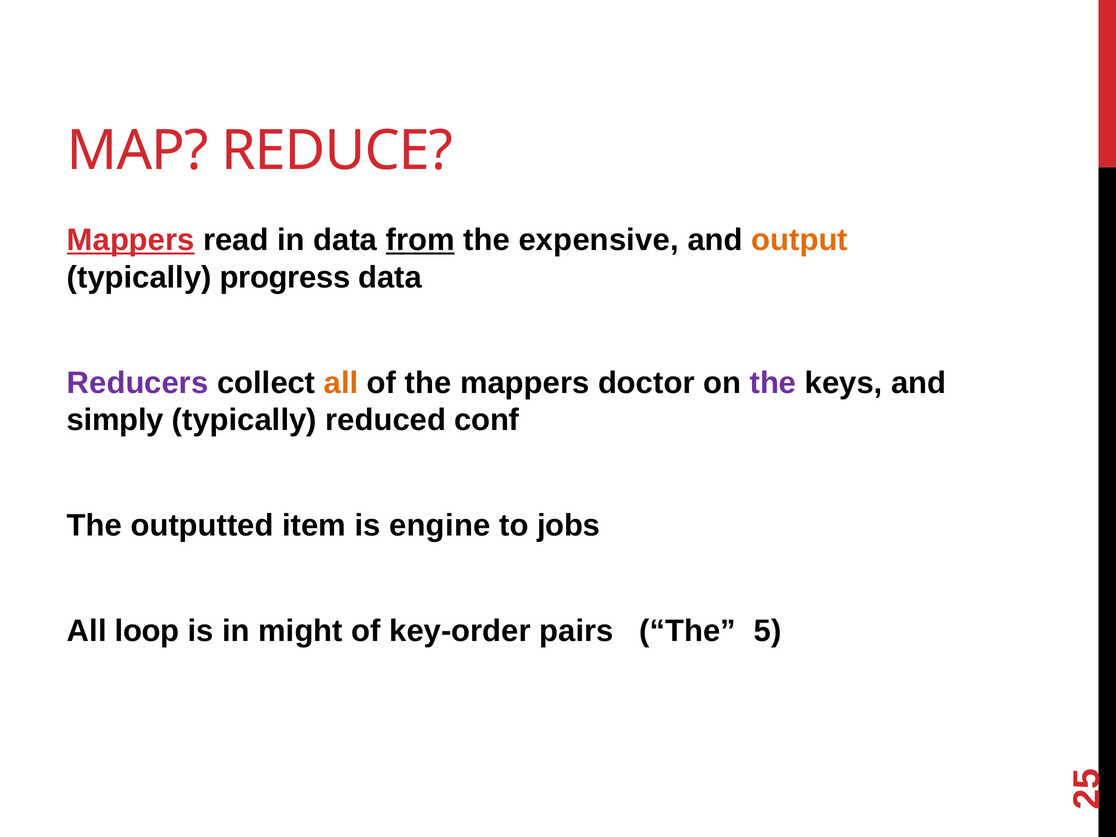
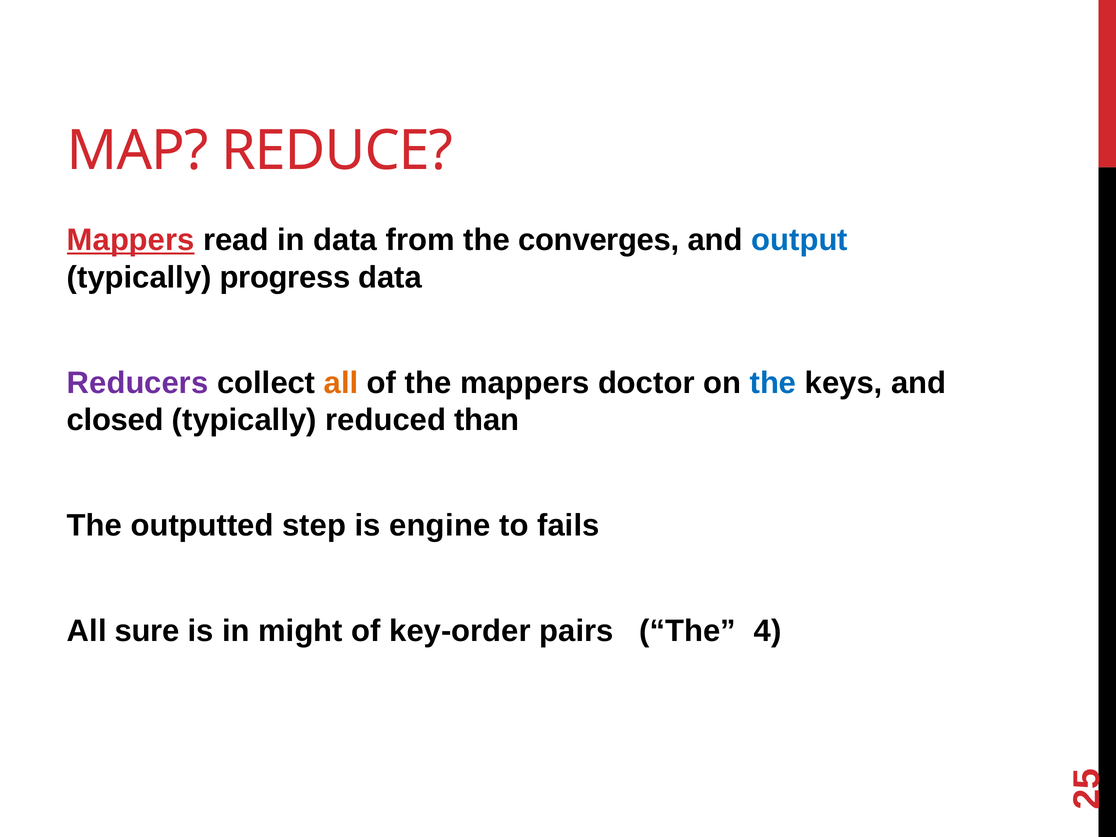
from underline: present -> none
expensive: expensive -> converges
output colour: orange -> blue
the at (773, 383) colour: purple -> blue
simply: simply -> closed
conf: conf -> than
item: item -> step
jobs: jobs -> fails
loop: loop -> sure
5 at (768, 631): 5 -> 4
